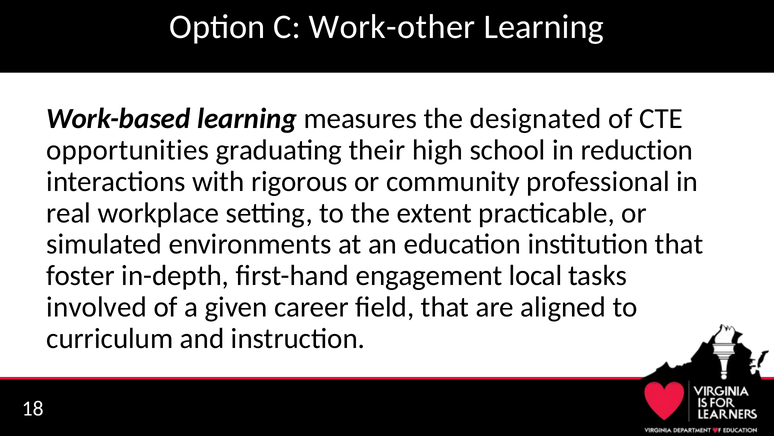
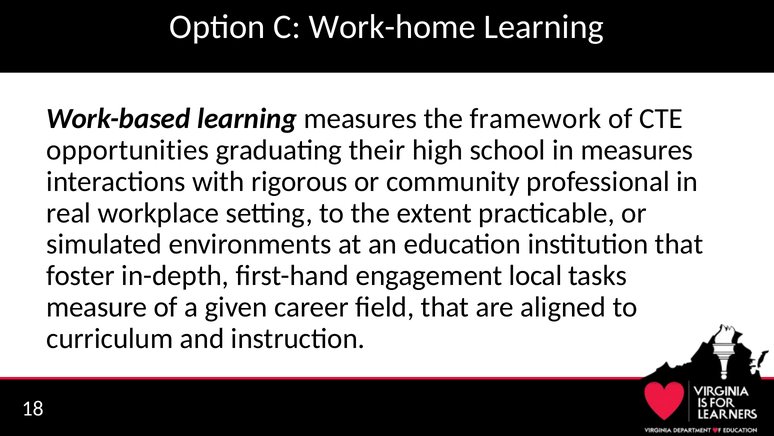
Work-other: Work-other -> Work-home
designated: designated -> framework
in reduction: reduction -> measures
involved: involved -> measure
